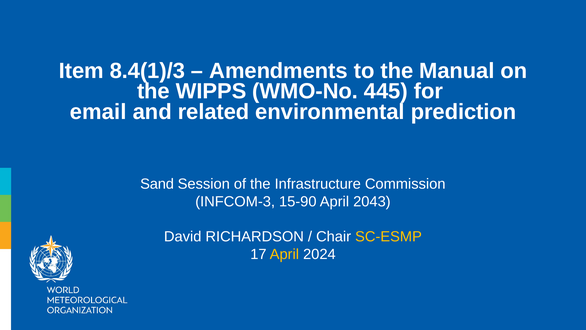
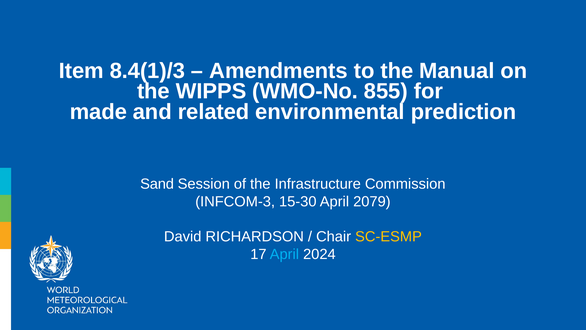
445: 445 -> 855
email: email -> made
15-90: 15-90 -> 15-30
2043: 2043 -> 2079
April at (284, 254) colour: yellow -> light blue
